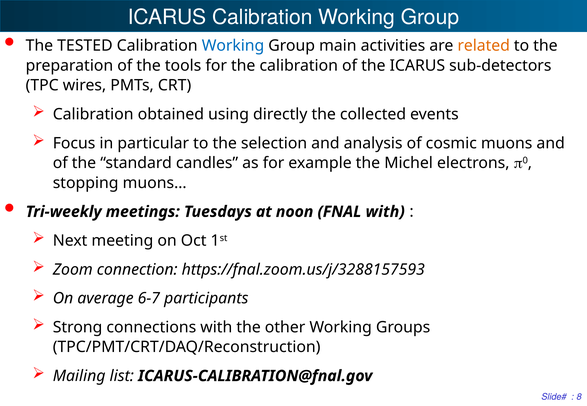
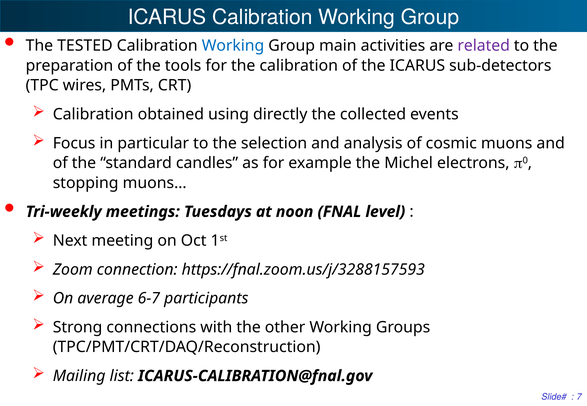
related colour: orange -> purple
FNAL with: with -> level
8: 8 -> 7
